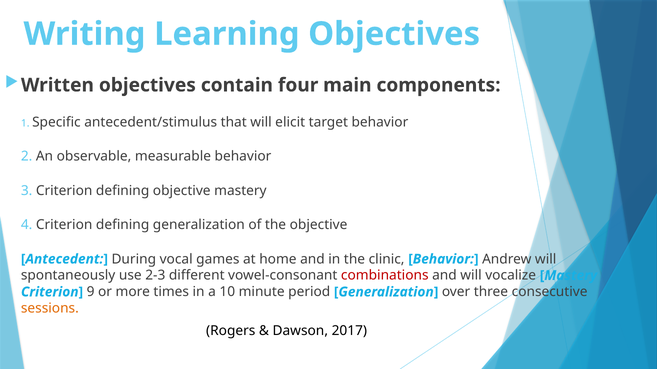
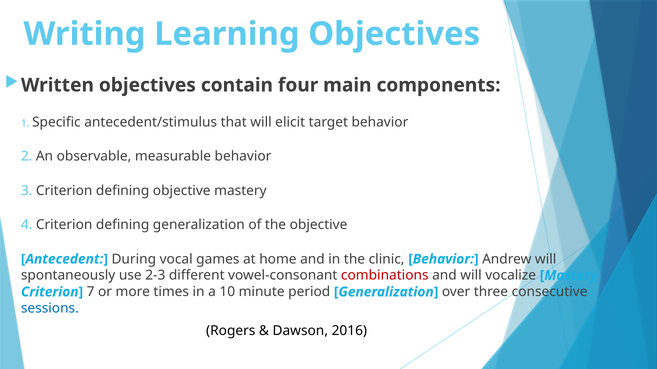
9: 9 -> 7
sessions colour: orange -> blue
2017: 2017 -> 2016
